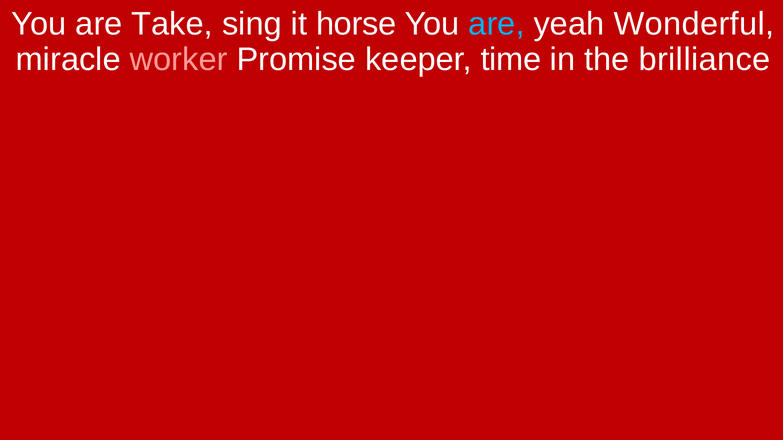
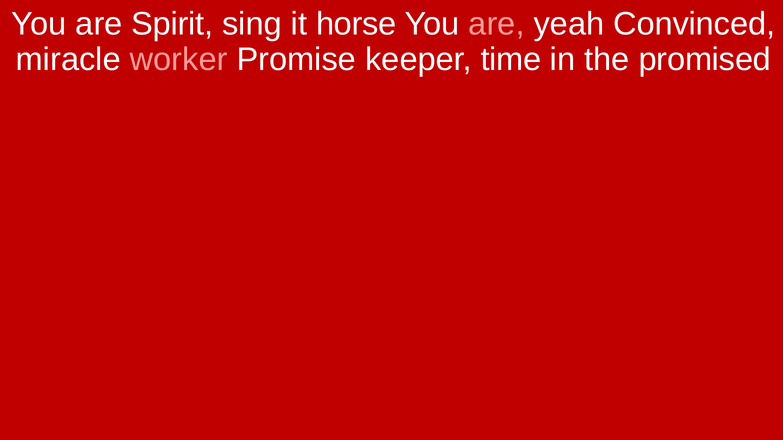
Take: Take -> Spirit
are at (497, 24) colour: light blue -> pink
Wonderful: Wonderful -> Convinced
brilliance: brilliance -> promised
